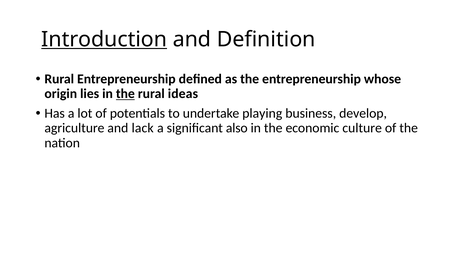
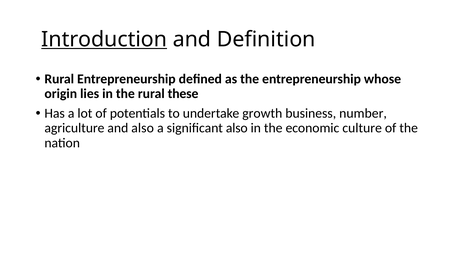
the at (125, 94) underline: present -> none
ideas: ideas -> these
playing: playing -> growth
develop: develop -> number
and lack: lack -> also
